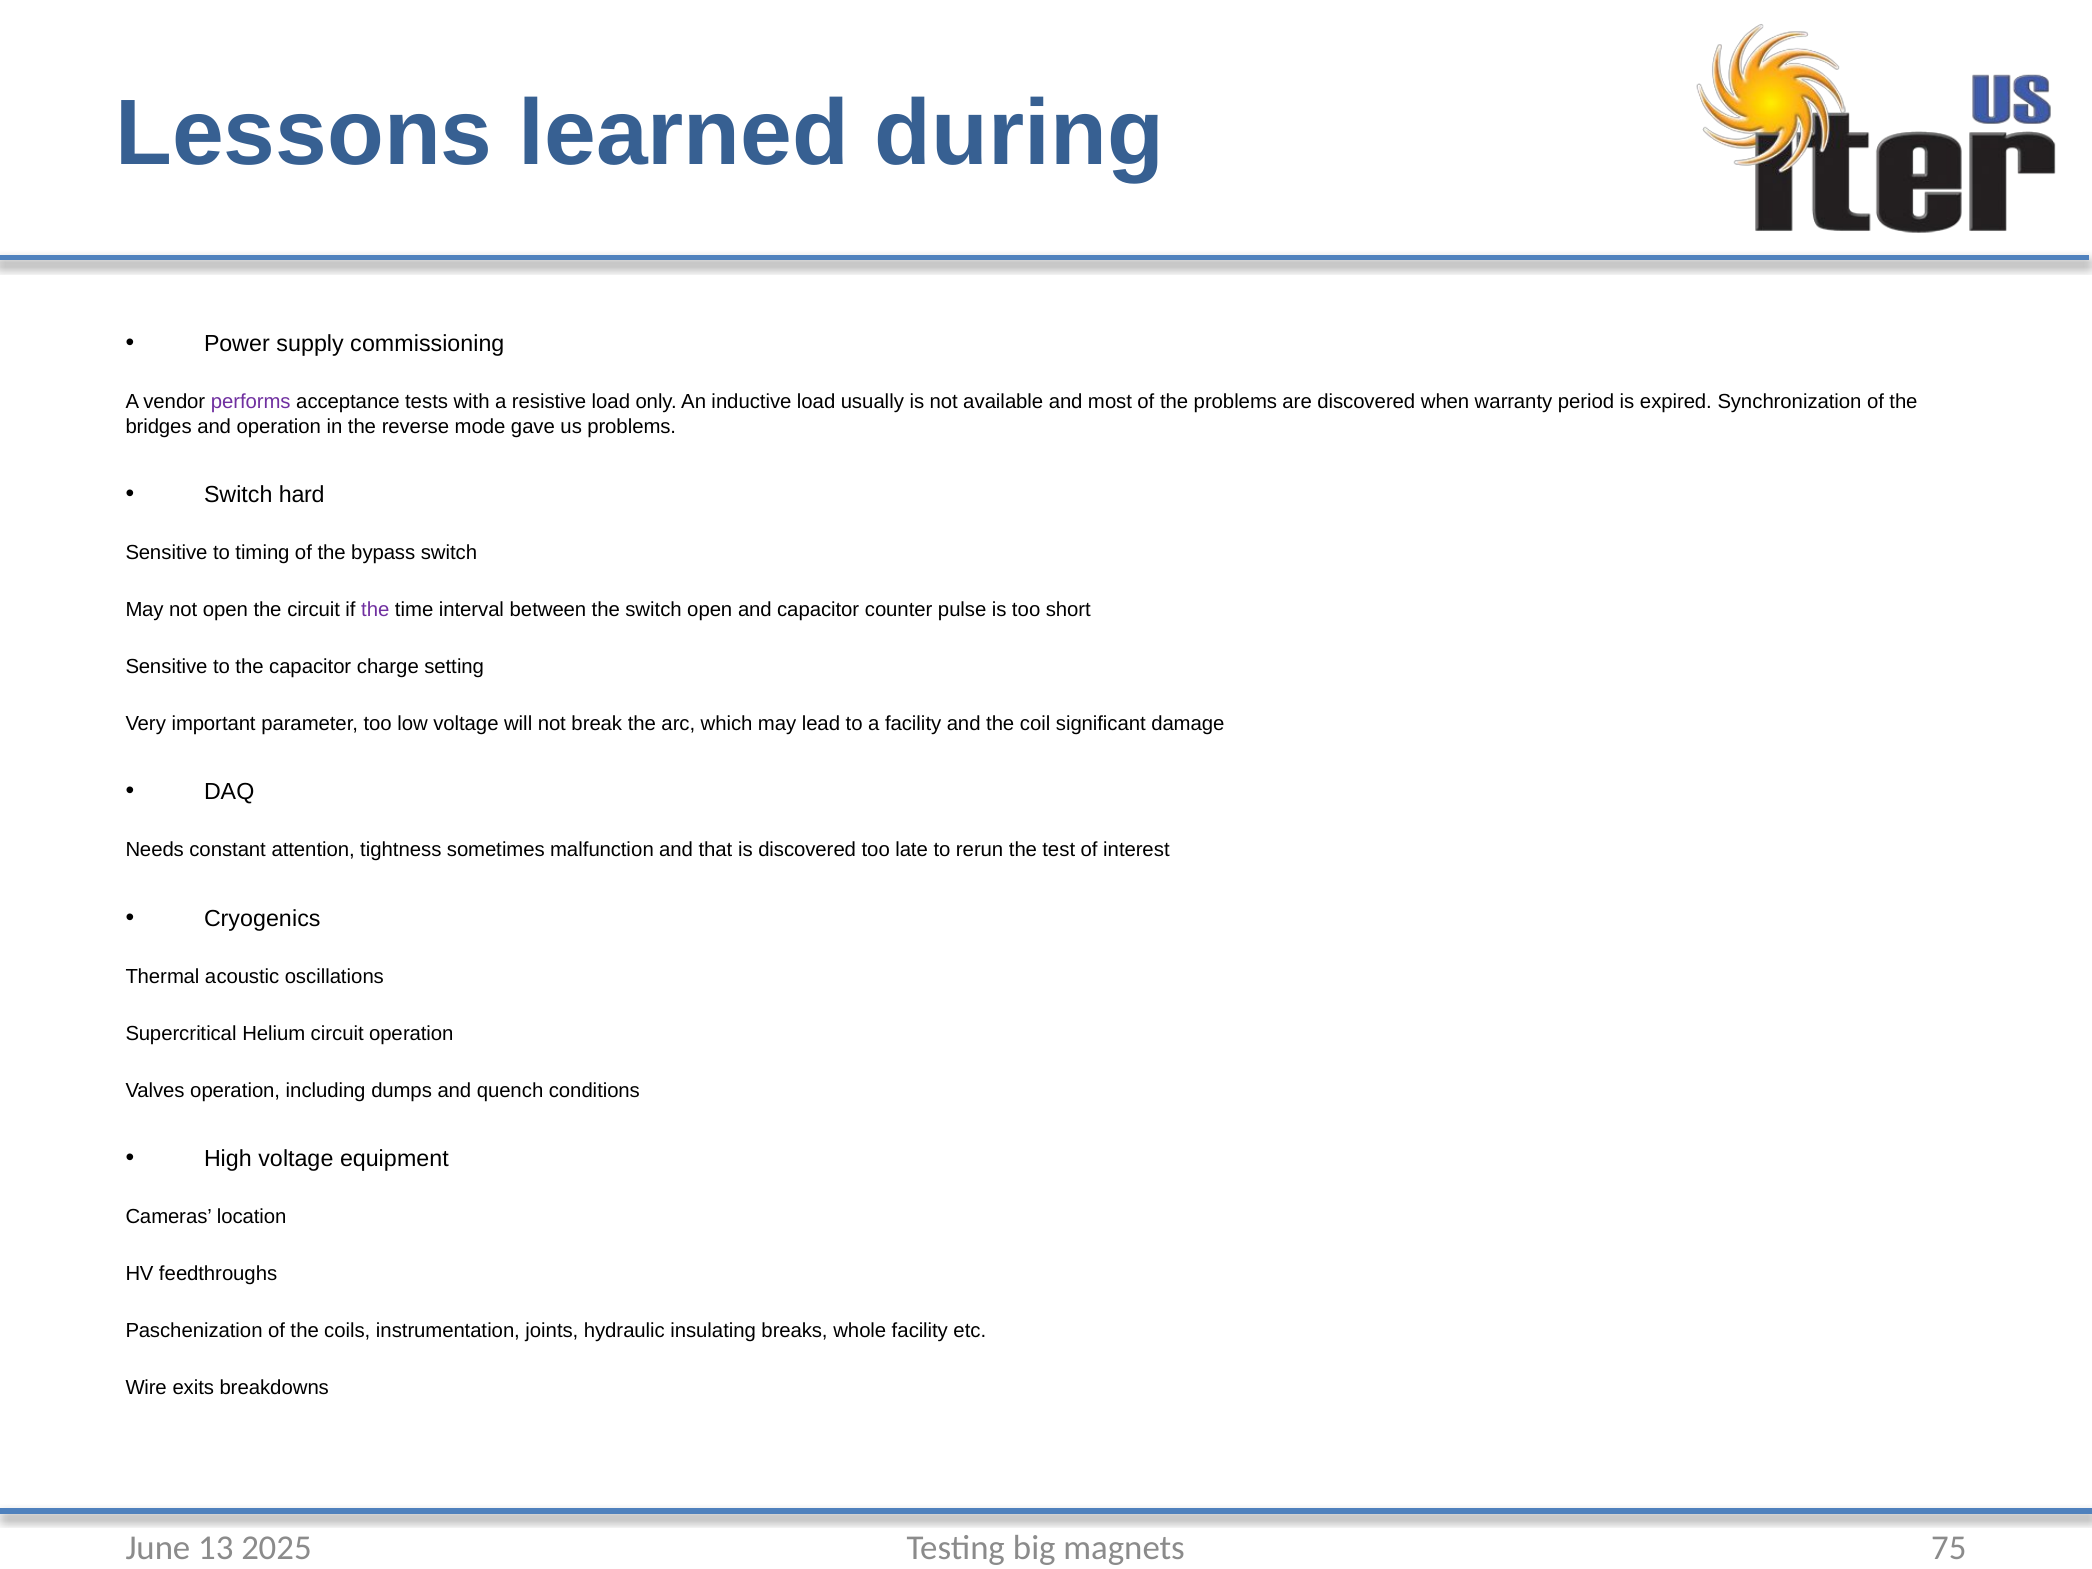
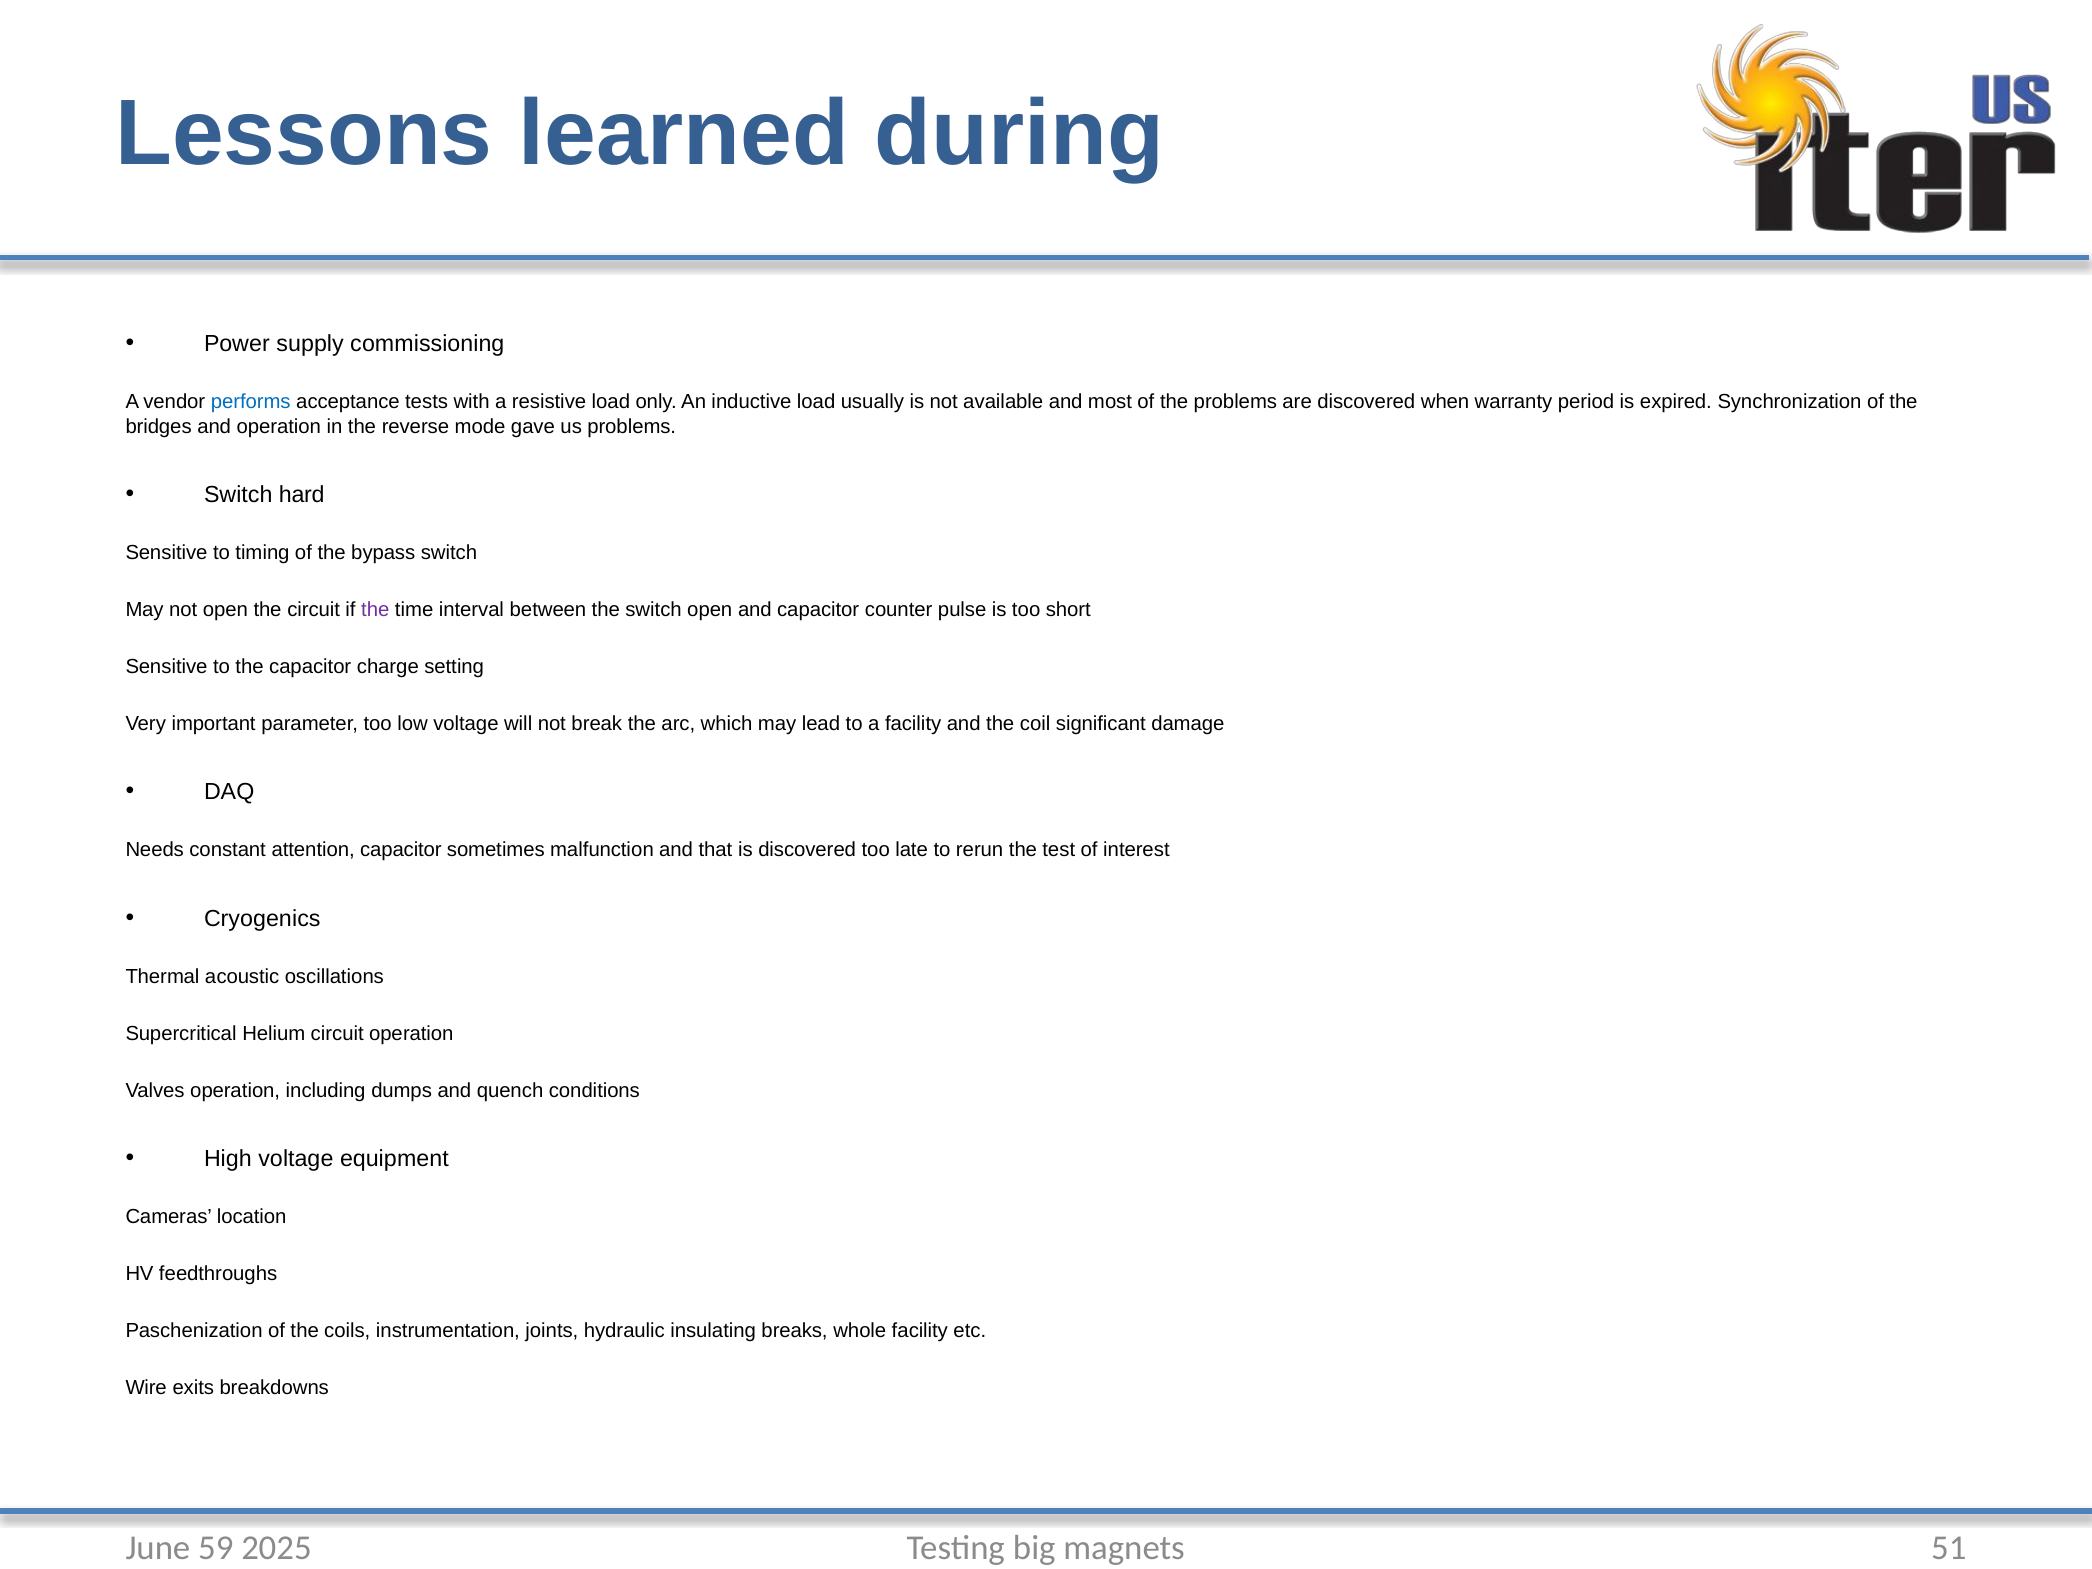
performs colour: purple -> blue
attention tightness: tightness -> capacitor
75: 75 -> 51
13: 13 -> 59
